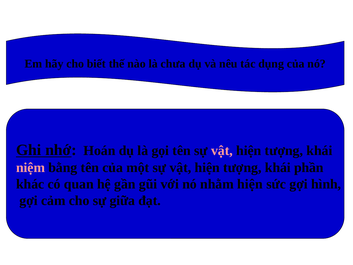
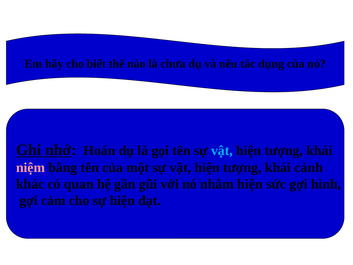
vật at (222, 151) colour: pink -> light blue
phần: phần -> cảnh
sự giữa: giữa -> hiện
